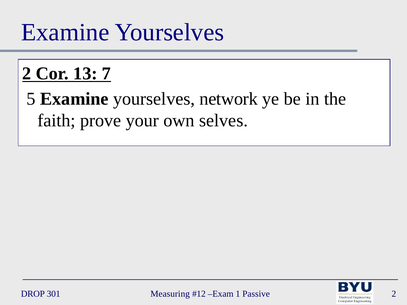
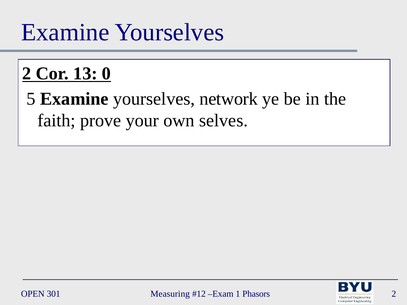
7: 7 -> 0
DROP: DROP -> OPEN
Passive: Passive -> Phasors
